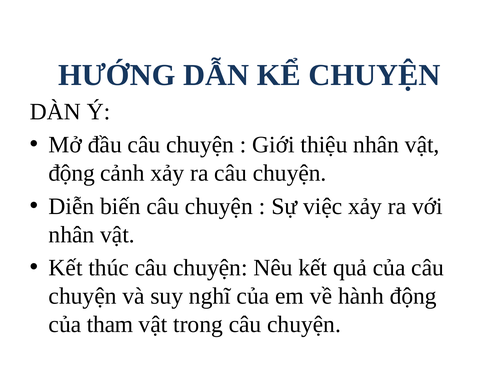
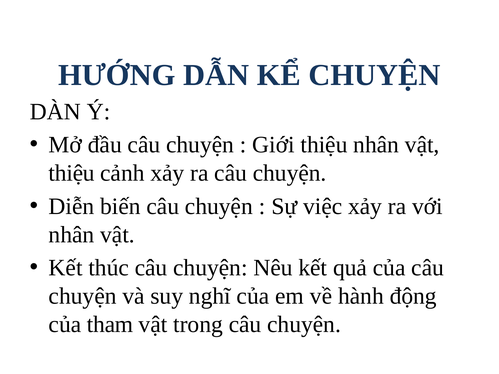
động at (72, 173): động -> thiệu
